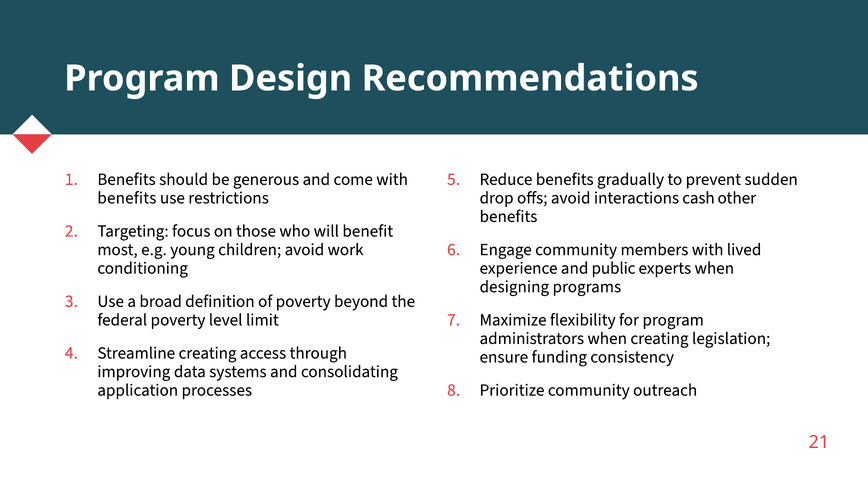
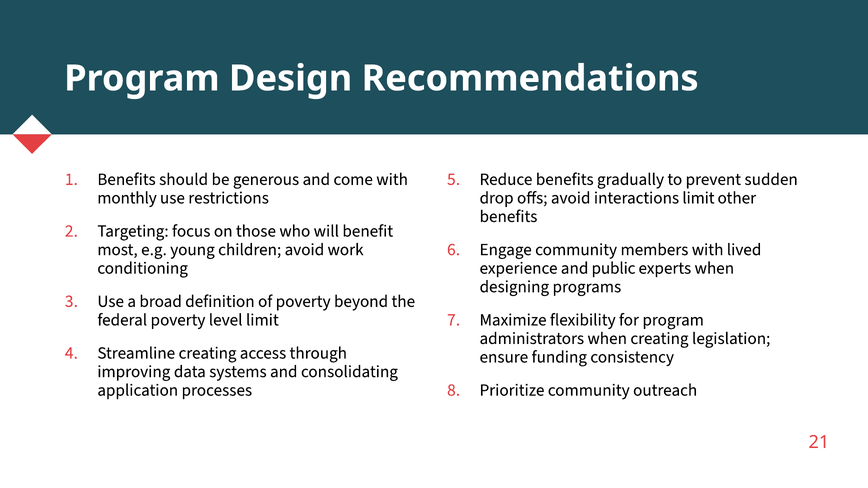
benefits at (127, 198): benefits -> monthly
interactions cash: cash -> limit
